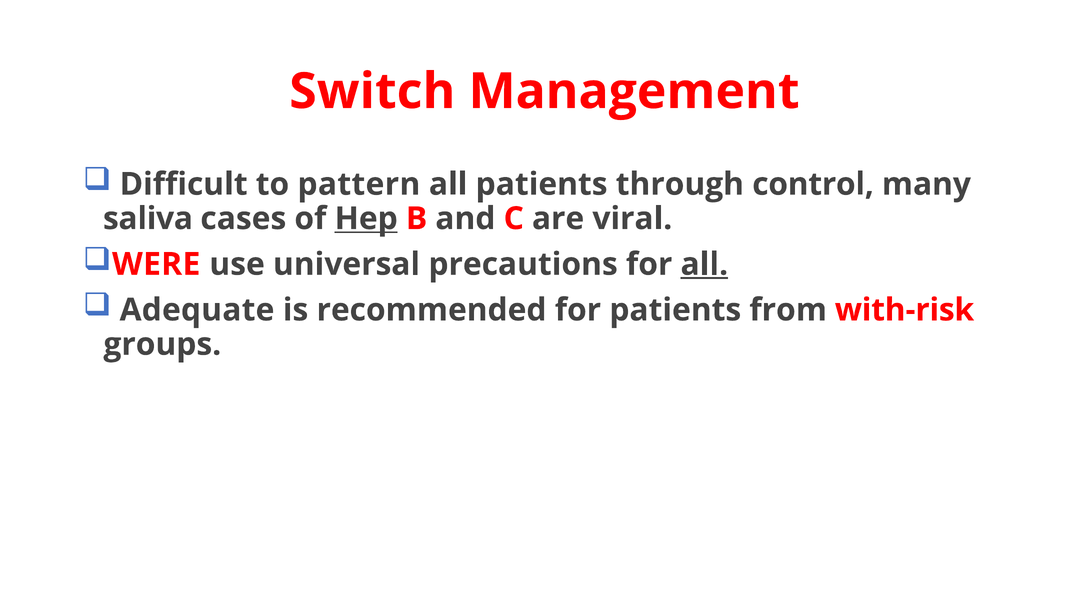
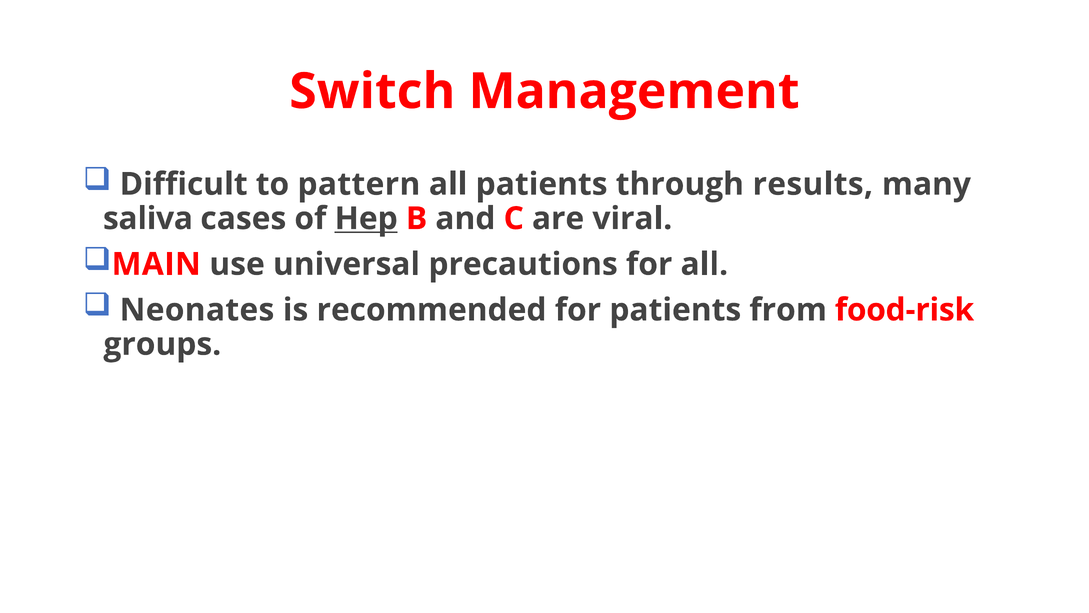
control: control -> results
WERE: WERE -> MAIN
all at (704, 264) underline: present -> none
Adequate: Adequate -> Neonates
with-risk: with-risk -> food-risk
